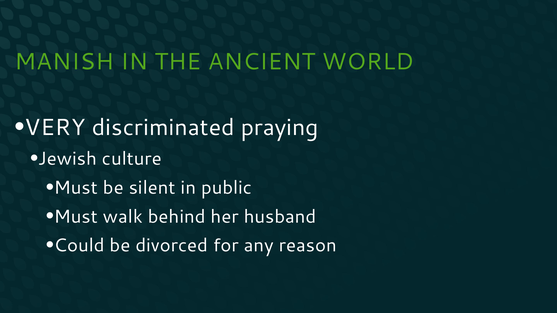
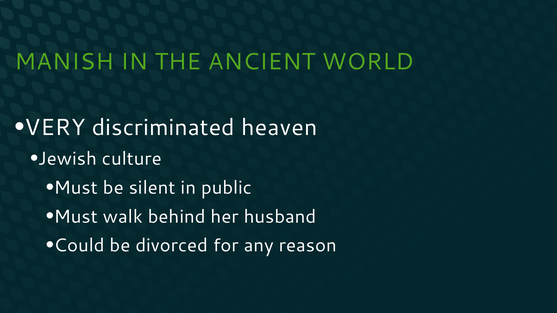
praying: praying -> heaven
